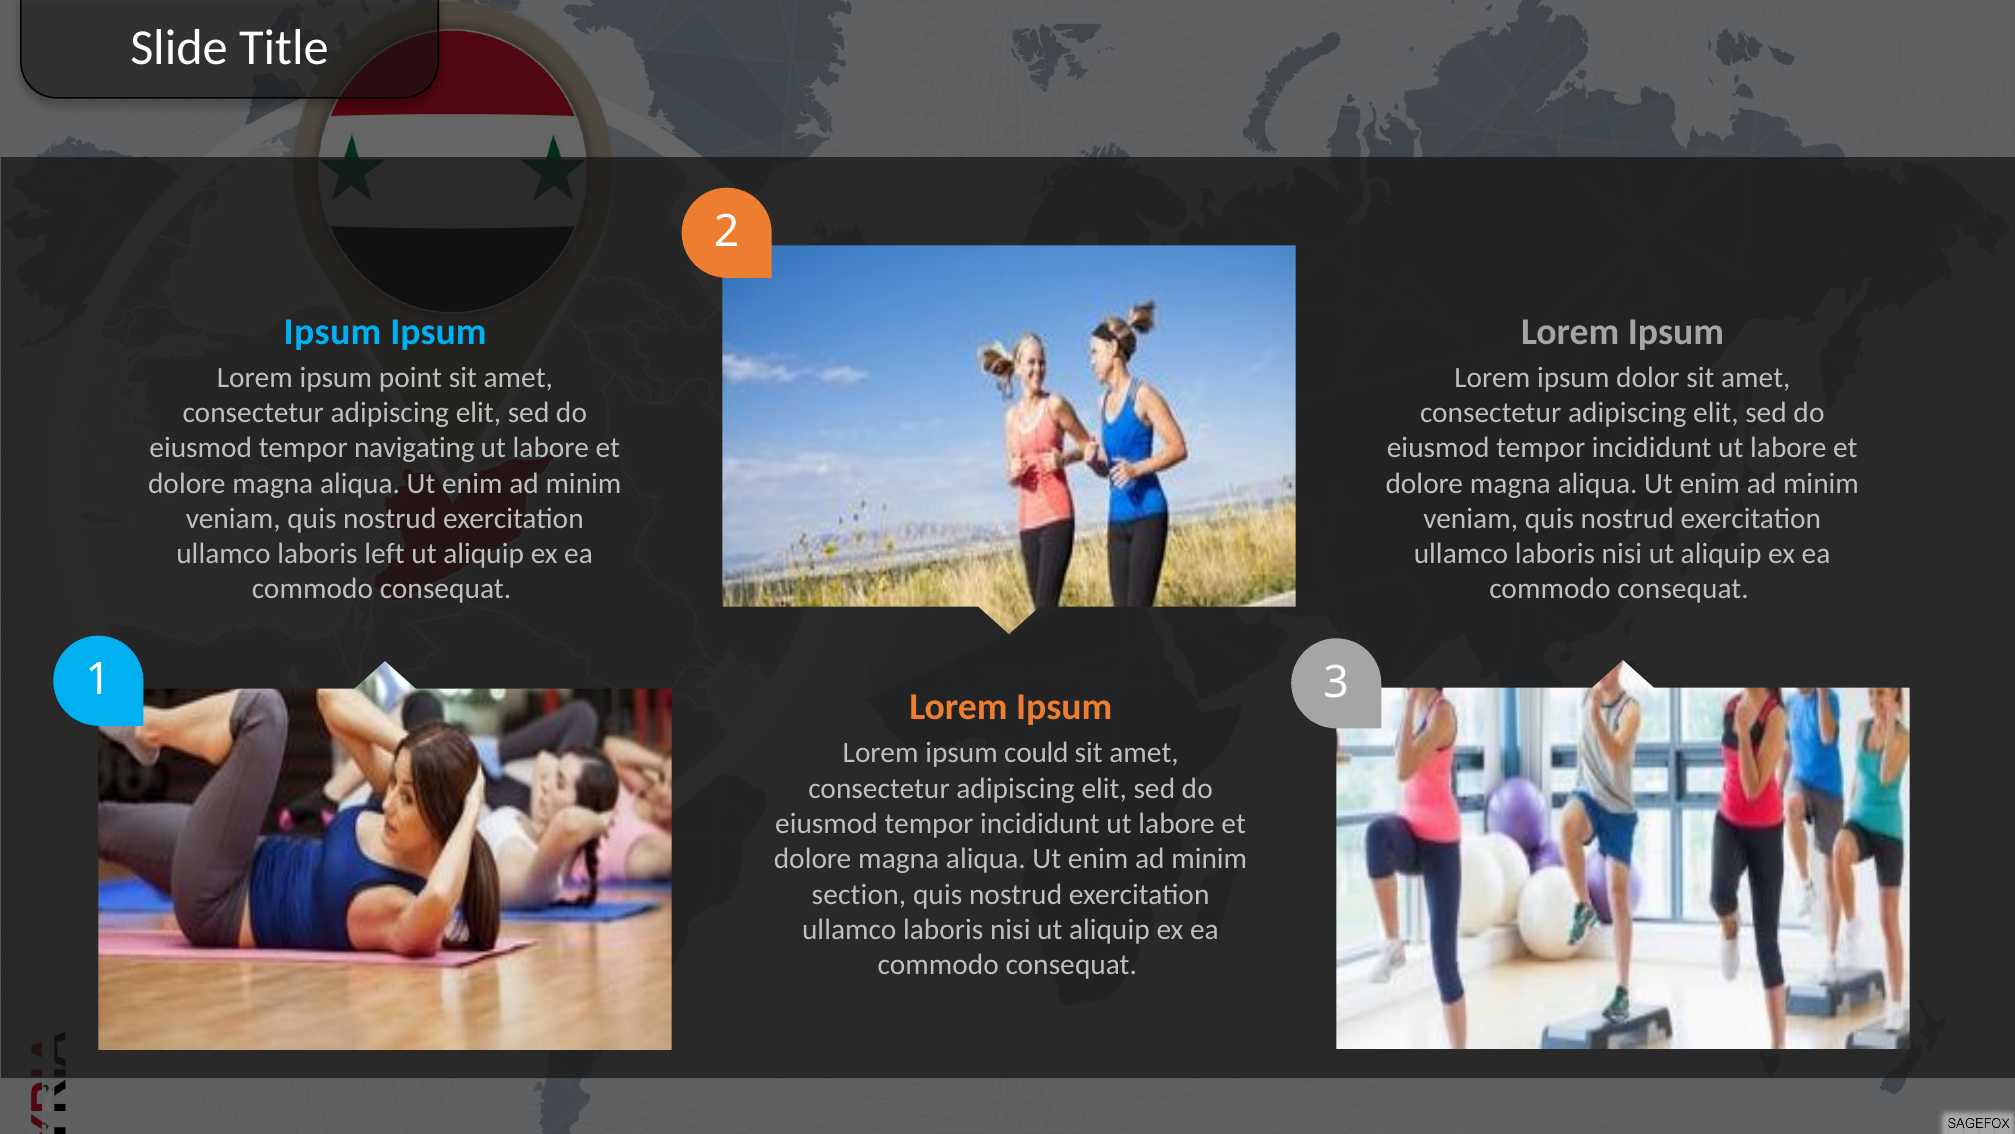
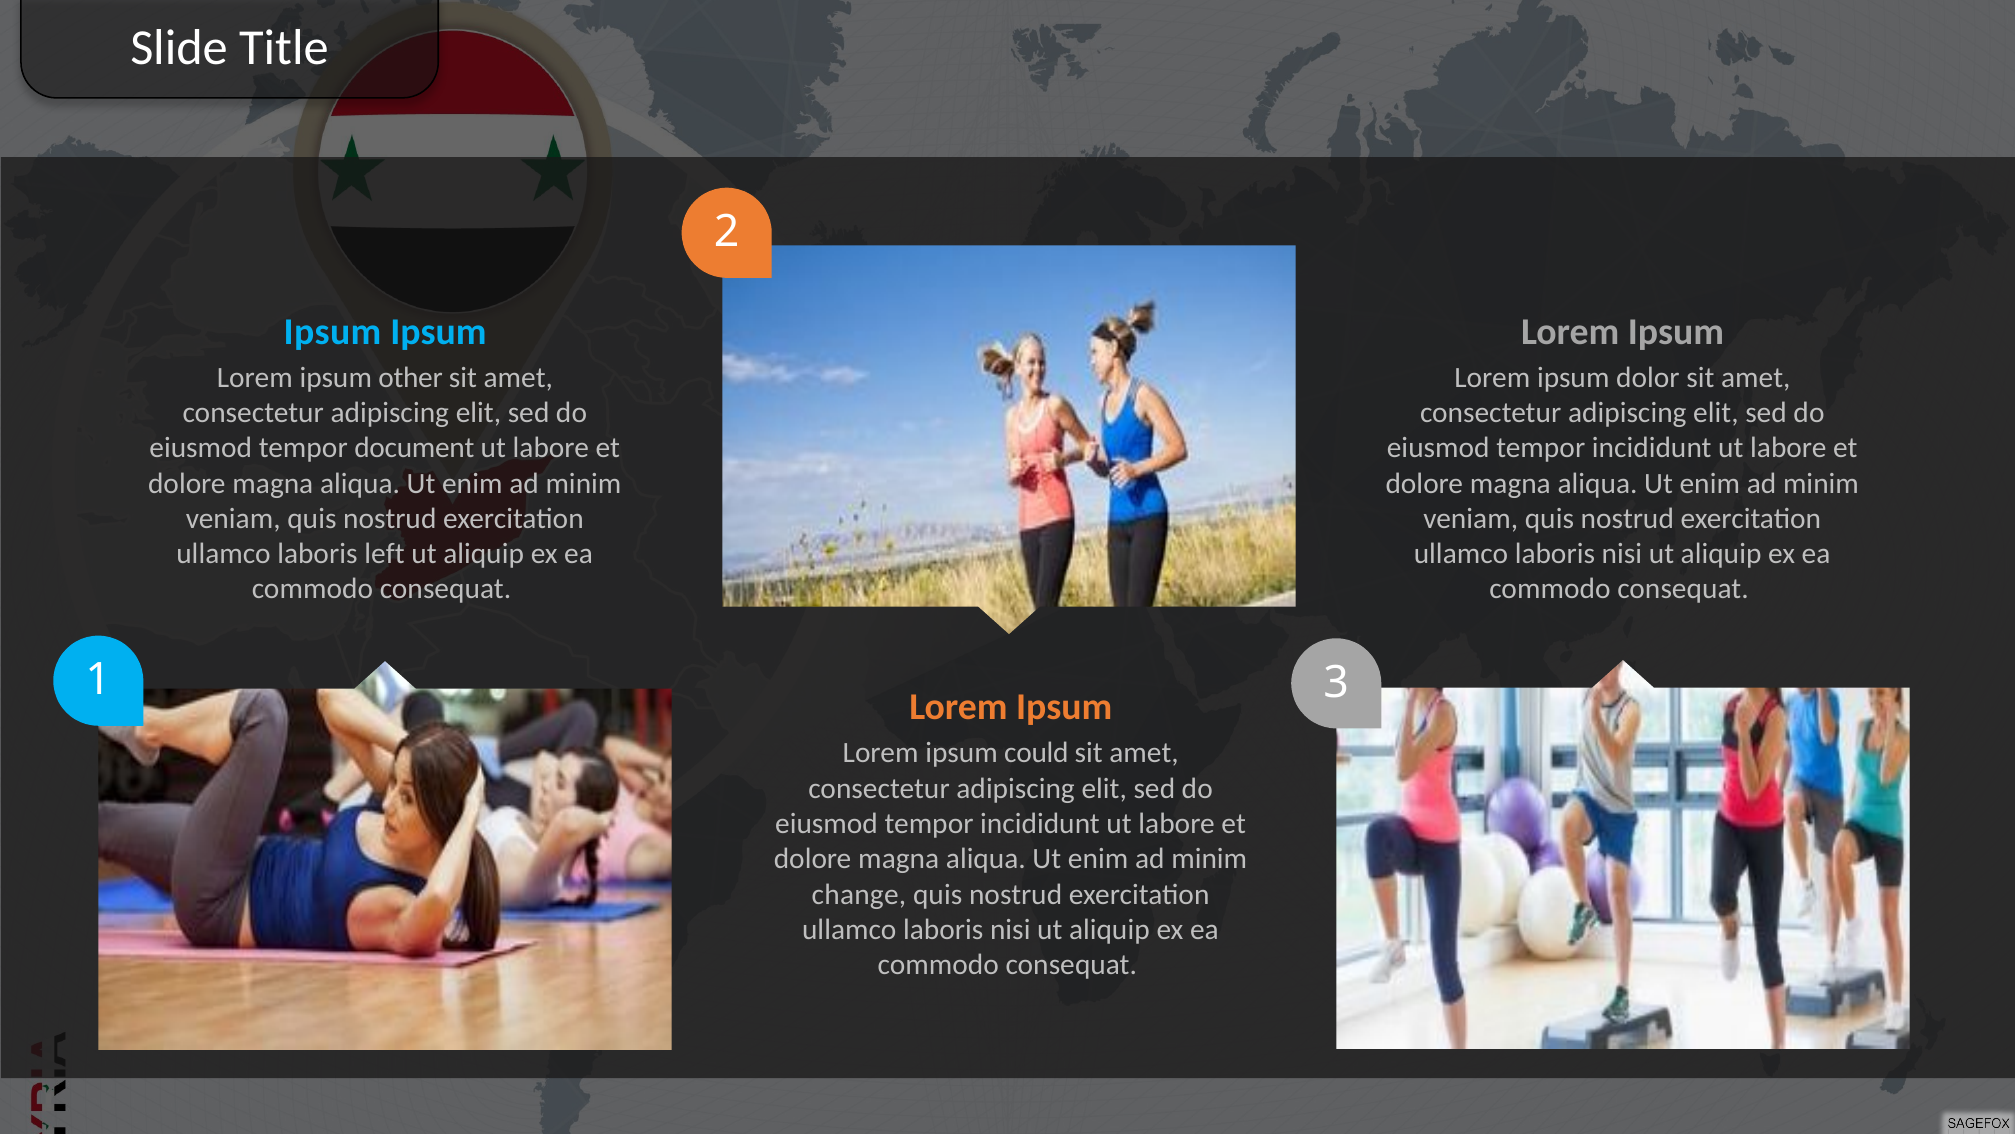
point: point -> other
navigating: navigating -> document
section: section -> change
